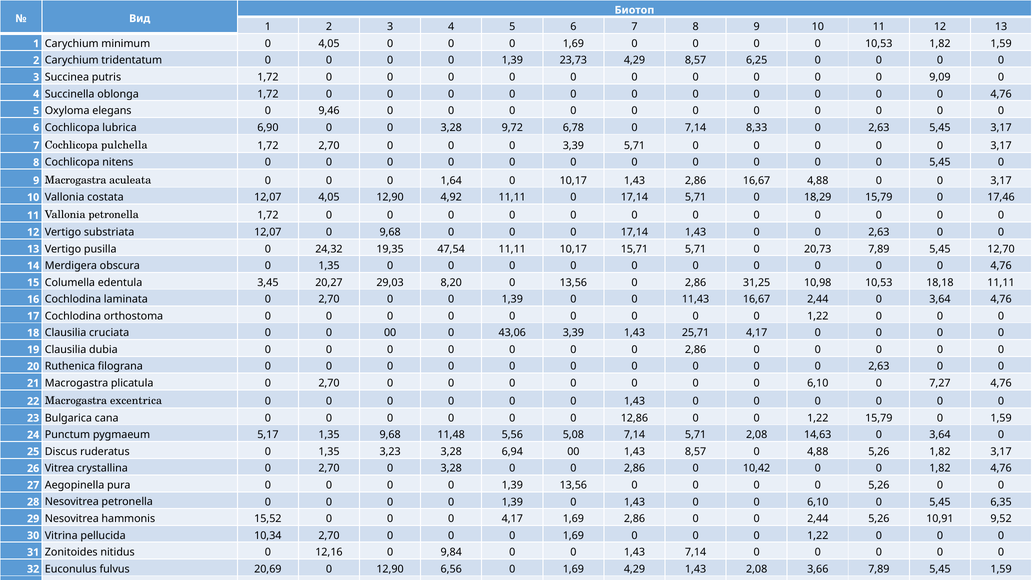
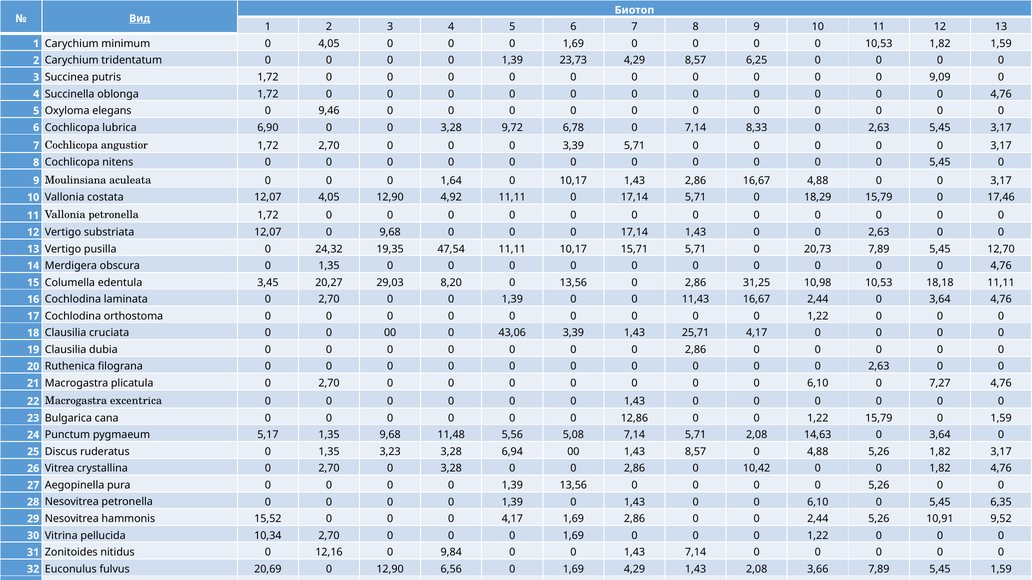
Вид underline: none -> present
pulchella: pulchella -> angustior
Macrogastra at (76, 180): Macrogastra -> Moulinsiana
